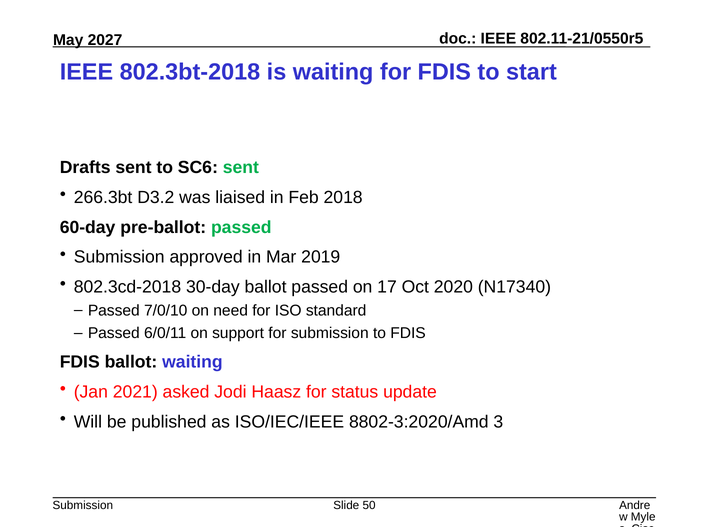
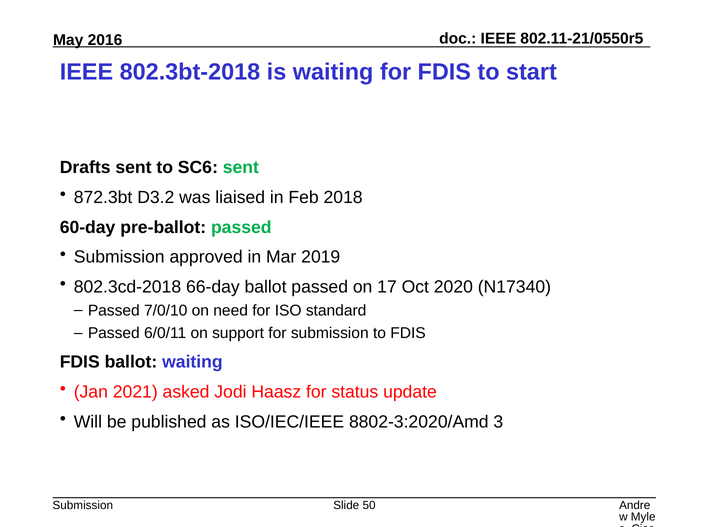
2027: 2027 -> 2016
266.3bt: 266.3bt -> 872.3bt
30-day: 30-day -> 66-day
